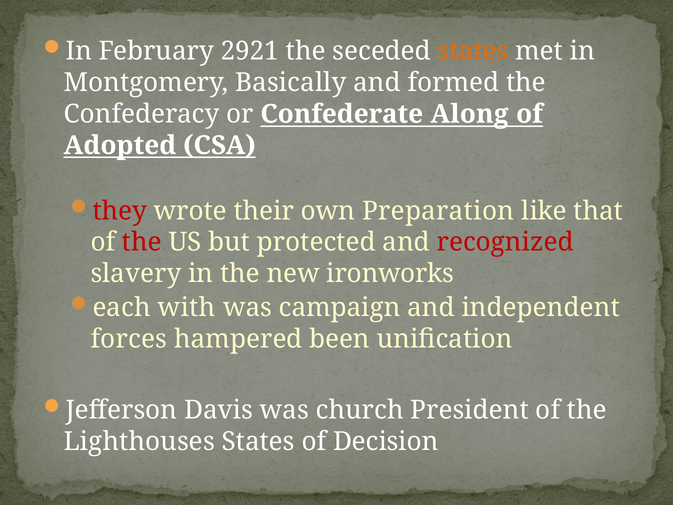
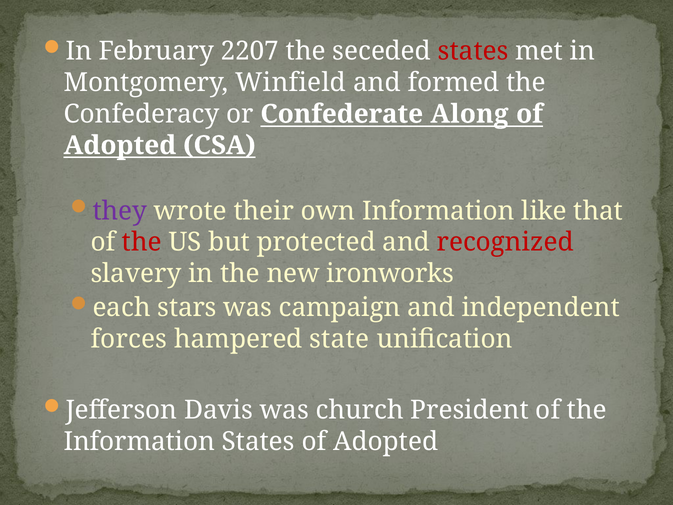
2921: 2921 -> 2207
states at (473, 51) colour: orange -> red
Basically: Basically -> Winfield
they colour: red -> purple
own Preparation: Preparation -> Information
with: with -> stars
been: been -> state
Lighthouses at (139, 441): Lighthouses -> Information
States of Decision: Decision -> Adopted
